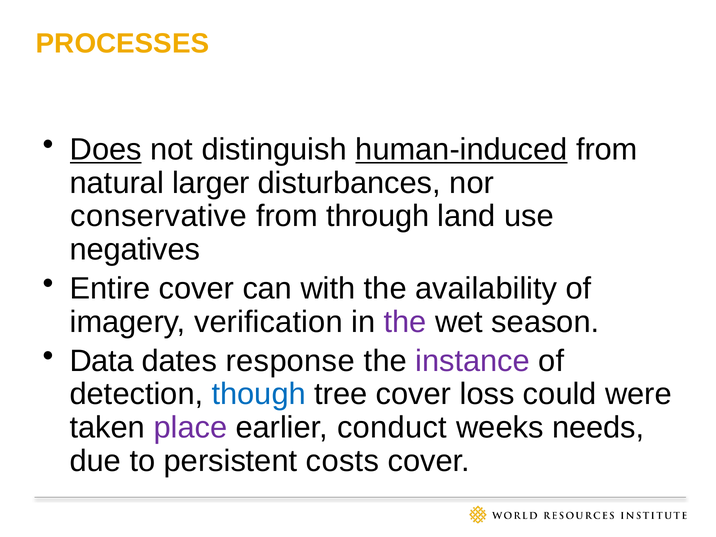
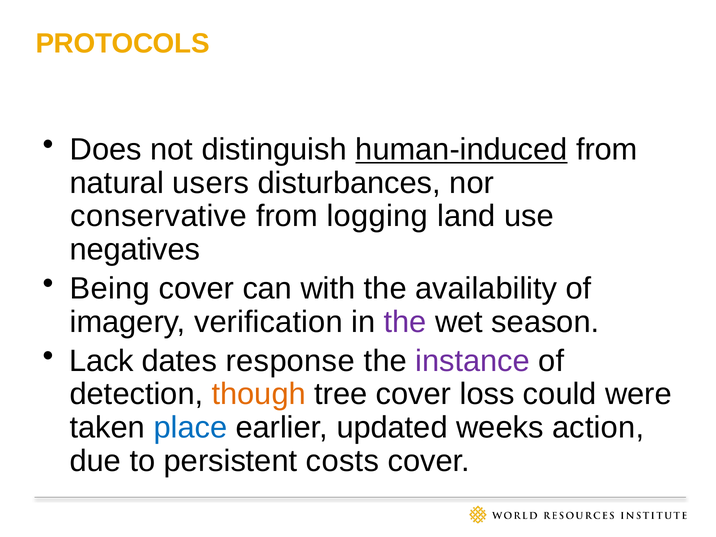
PROCESSES: PROCESSES -> PROTOCOLS
Does underline: present -> none
larger: larger -> users
through: through -> logging
Entire: Entire -> Being
Data: Data -> Lack
though colour: blue -> orange
place colour: purple -> blue
conduct: conduct -> updated
needs: needs -> action
